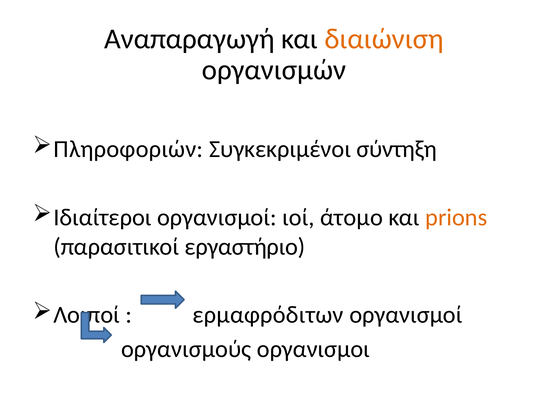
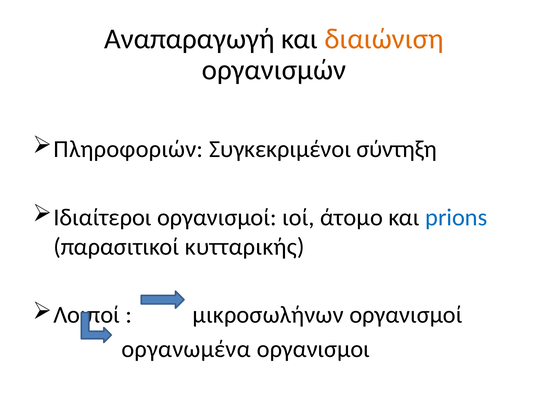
prions colour: orange -> blue
εργαστήριο: εργαστήριο -> κυτταρικής
ερμαφρόδιτων: ερμαφρόδιτων -> μικροσωλήνων
οργανισμούς: οργανισμούς -> οργανωμένα
